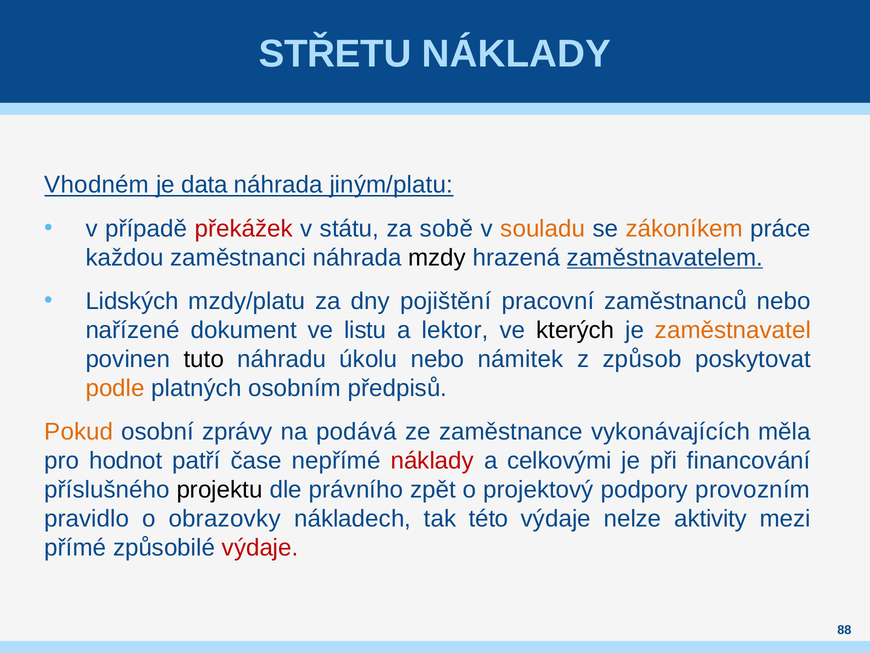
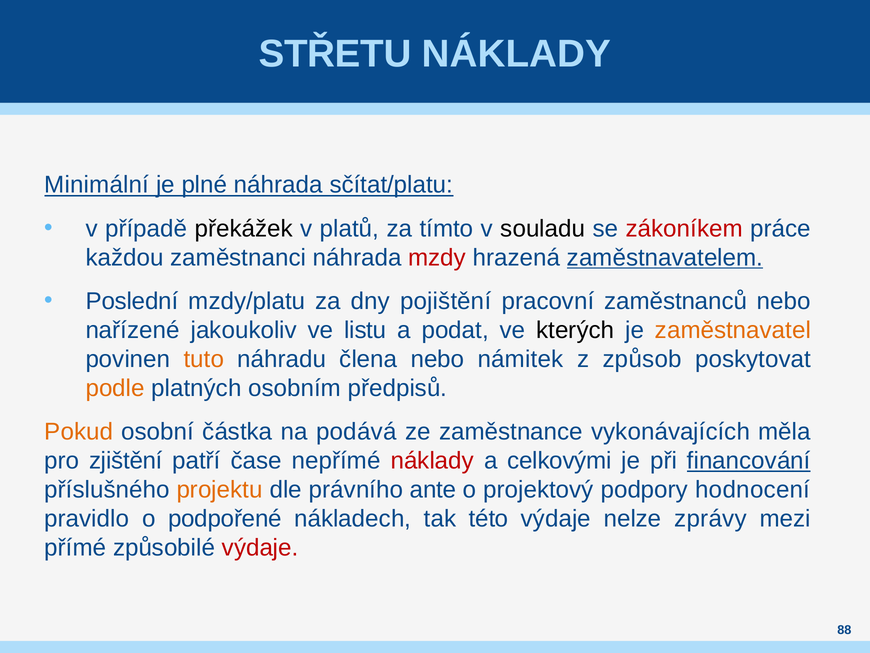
Vhodném: Vhodném -> Minimální
data: data -> plné
jiným/platu: jiným/platu -> sčítat/platu
překážek colour: red -> black
státu: státu -> platů
sobě: sobě -> tímto
souladu colour: orange -> black
zákoníkem colour: orange -> red
mzdy colour: black -> red
Lidských: Lidských -> Poslední
dokument: dokument -> jakoukoliv
lektor: lektor -> podat
tuto colour: black -> orange
úkolu: úkolu -> člena
zprávy: zprávy -> částka
hodnot: hodnot -> zjištění
financování underline: none -> present
projektu colour: black -> orange
zpět: zpět -> ante
provozním: provozním -> hodnocení
obrazovky: obrazovky -> podpořené
aktivity: aktivity -> zprávy
